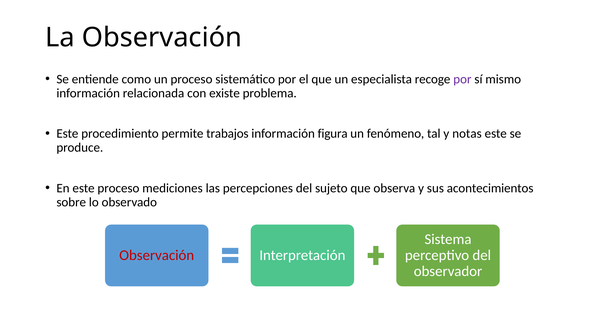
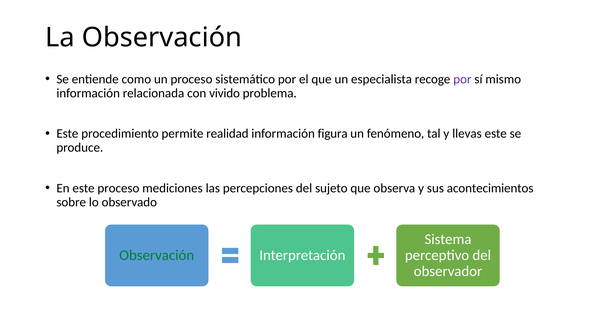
existe: existe -> vivido
trabajos: trabajos -> realidad
notas: notas -> llevas
Observación at (157, 255) colour: red -> green
